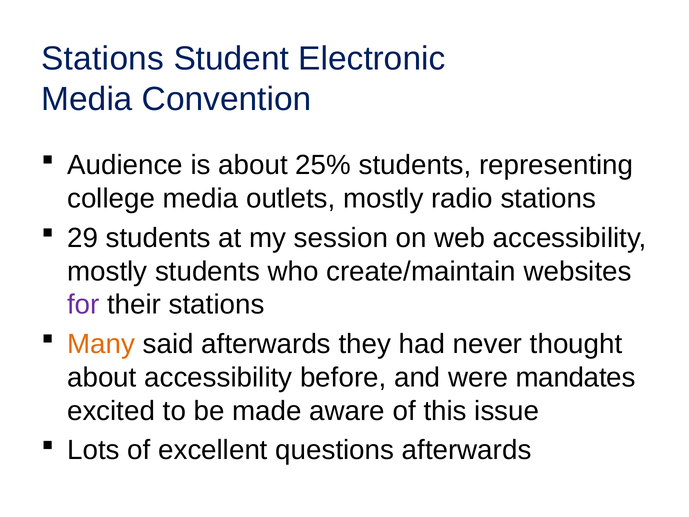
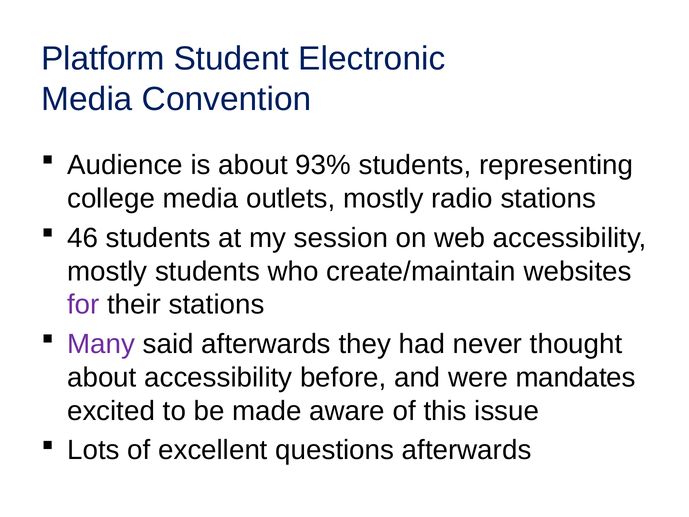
Stations at (103, 59): Stations -> Platform
25%: 25% -> 93%
29: 29 -> 46
Many colour: orange -> purple
